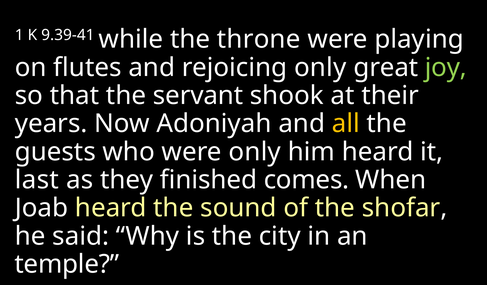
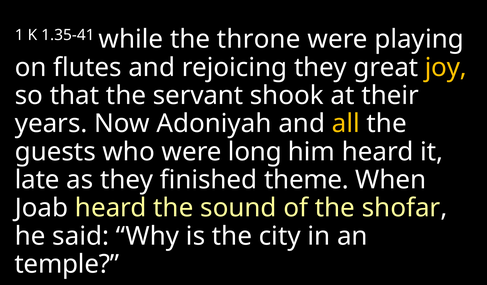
9.39-41: 9.39-41 -> 1.35-41
rejoicing only: only -> they
joy colour: light green -> yellow
were only: only -> long
last: last -> late
comes: comes -> theme
